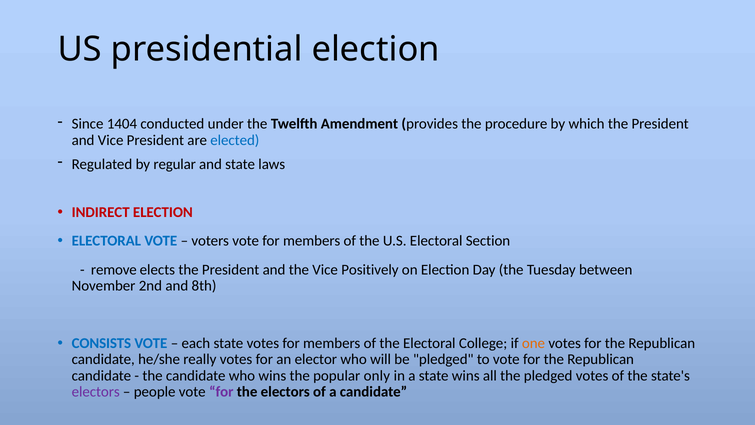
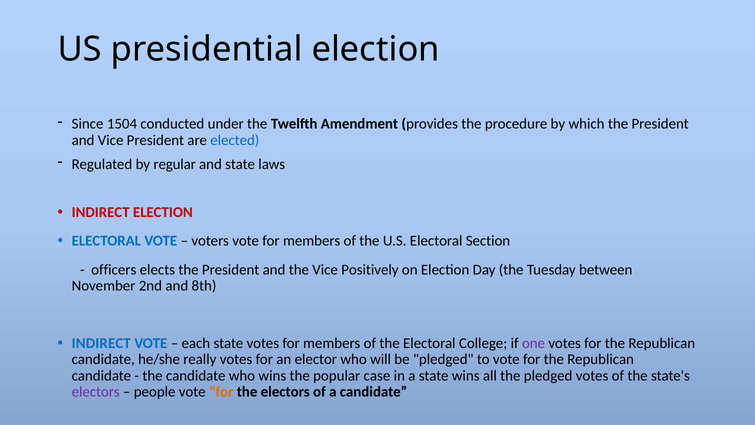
1404: 1404 -> 1504
remove: remove -> officers
CONSISTS at (101, 343): CONSISTS -> INDIRECT
one colour: orange -> purple
only: only -> case
for at (221, 391) colour: purple -> orange
